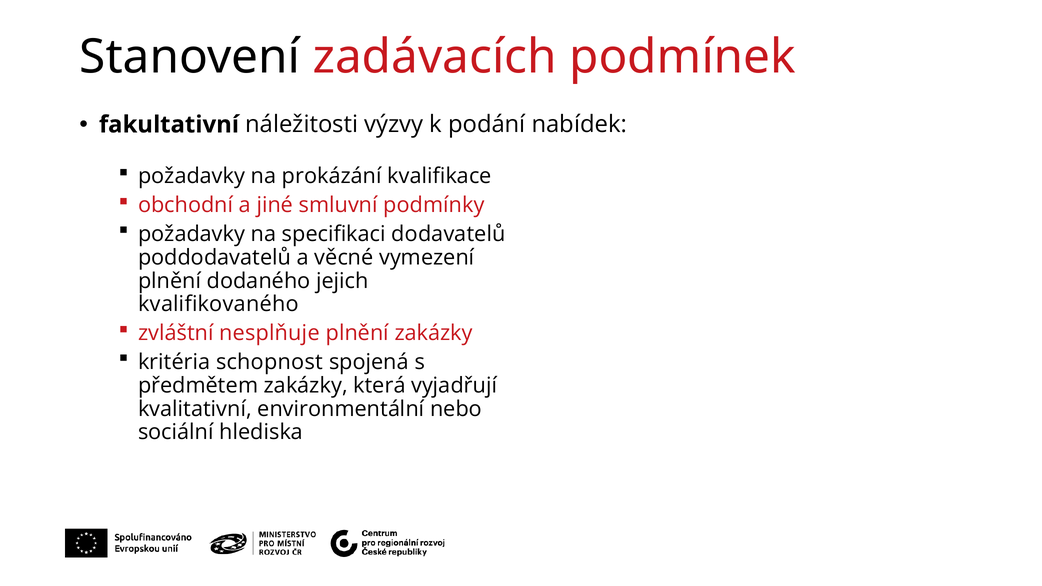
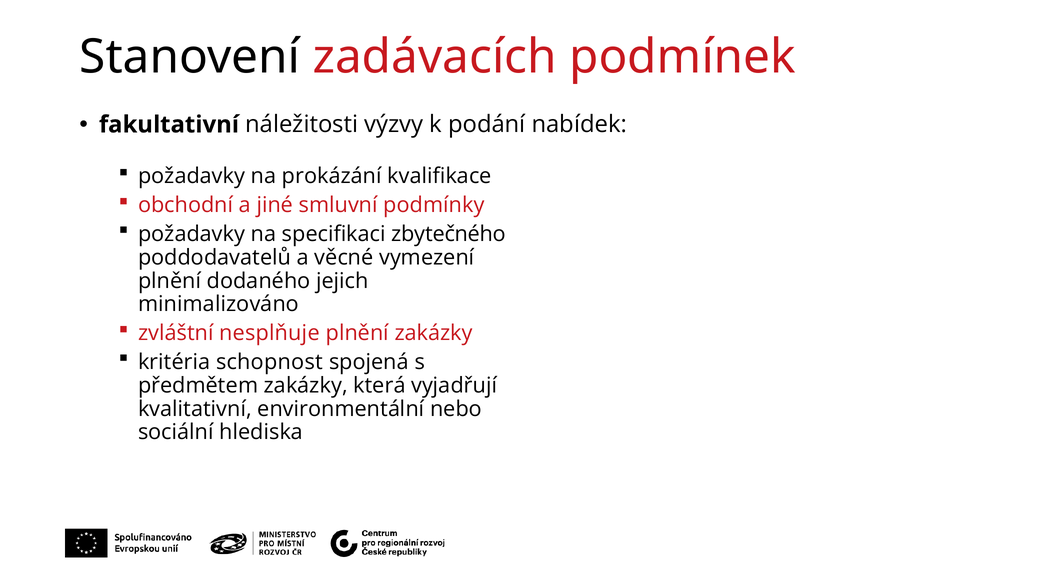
dodavatelů: dodavatelů -> zbytečného
kvalifikovaného: kvalifikovaného -> minimalizováno
